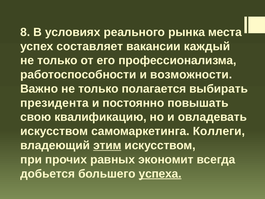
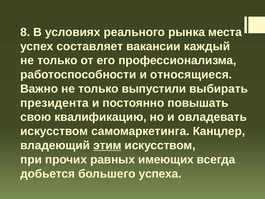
возможности: возможности -> относящиеся
полагается: полагается -> выпустили
Коллеги: Коллеги -> Канцлер
экономит: экономит -> имеющих
успеха underline: present -> none
